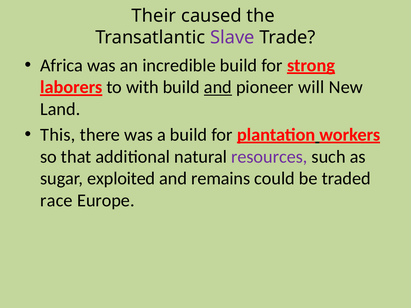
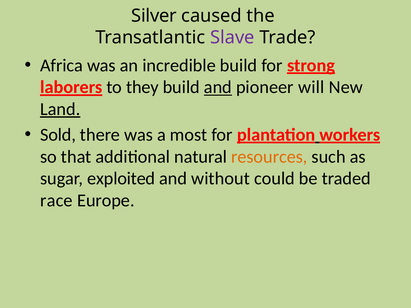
Their: Their -> Silver
with: with -> they
Land underline: none -> present
This: This -> Sold
a build: build -> most
resources colour: purple -> orange
remains: remains -> without
